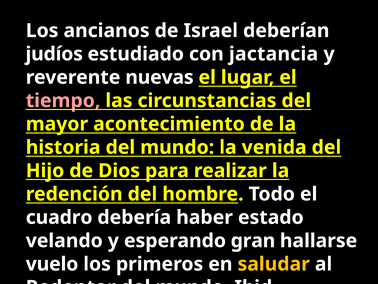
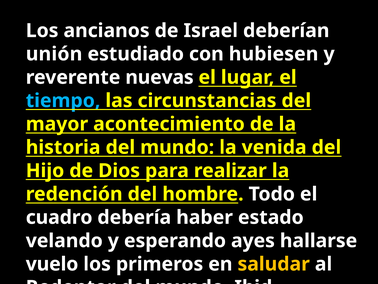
judíos: judíos -> unión
jactancia: jactancia -> hubiesen
tiempo colour: pink -> light blue
gran: gran -> ayes
